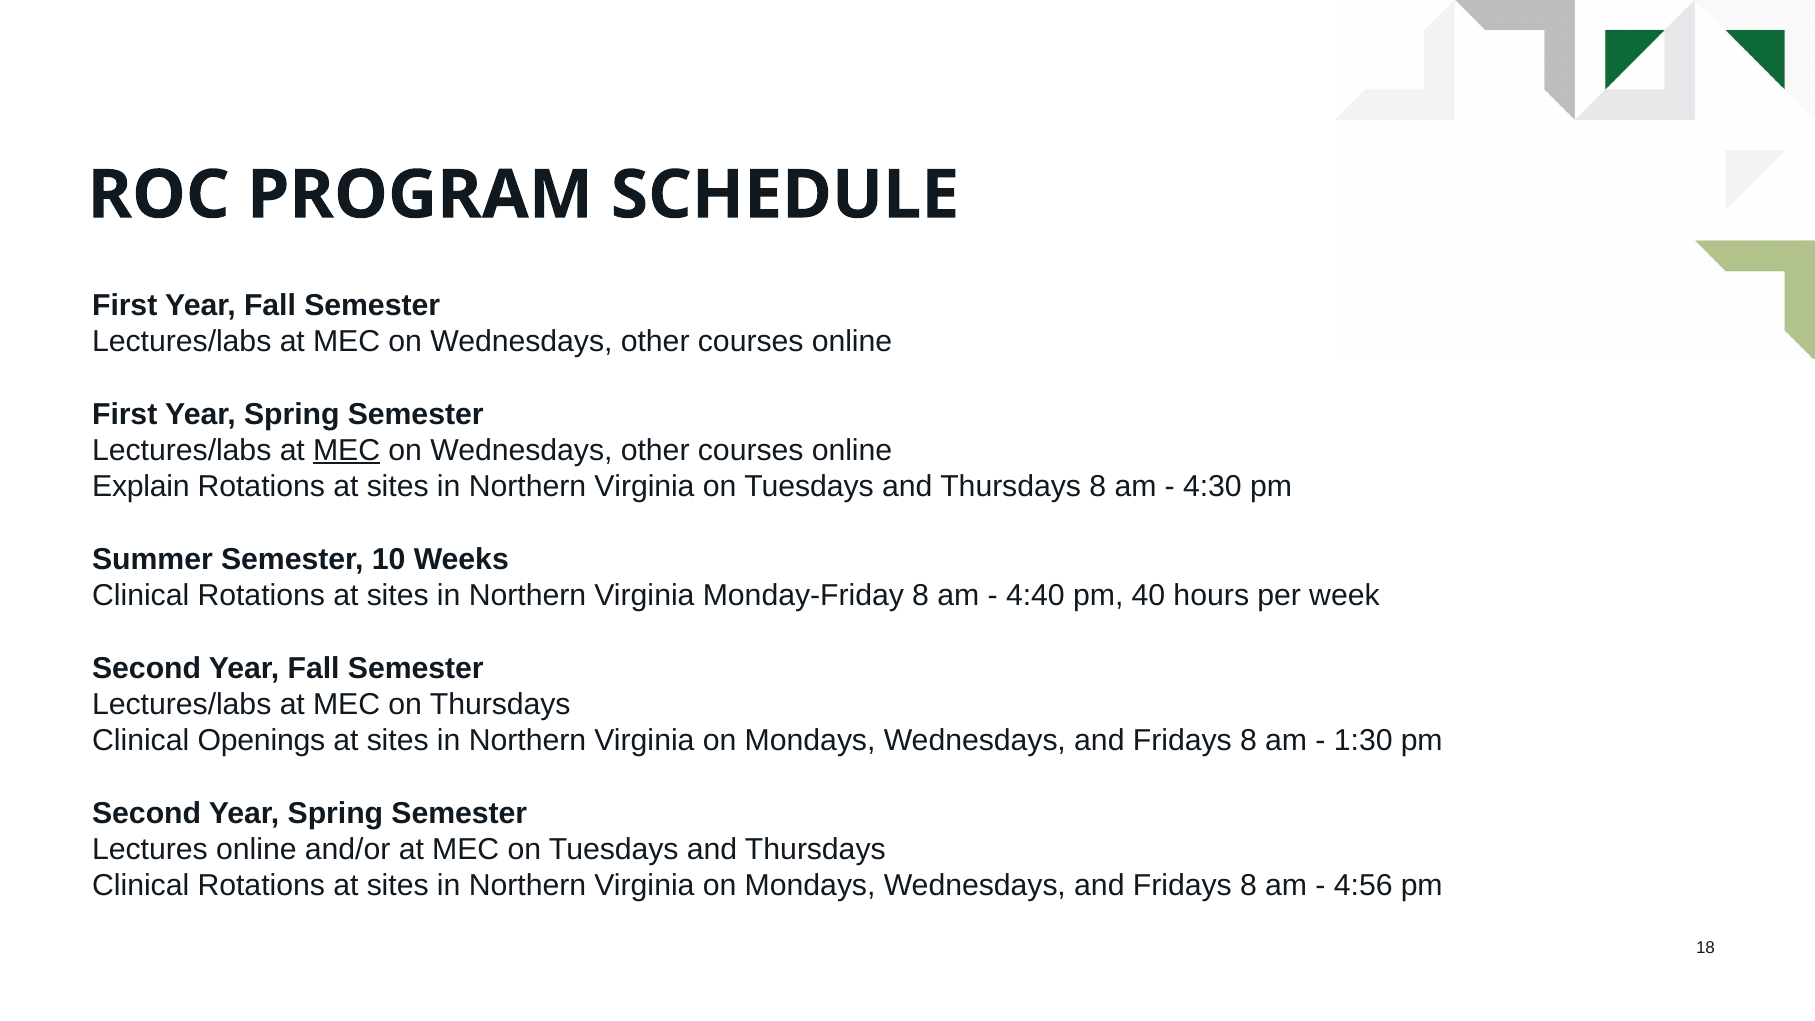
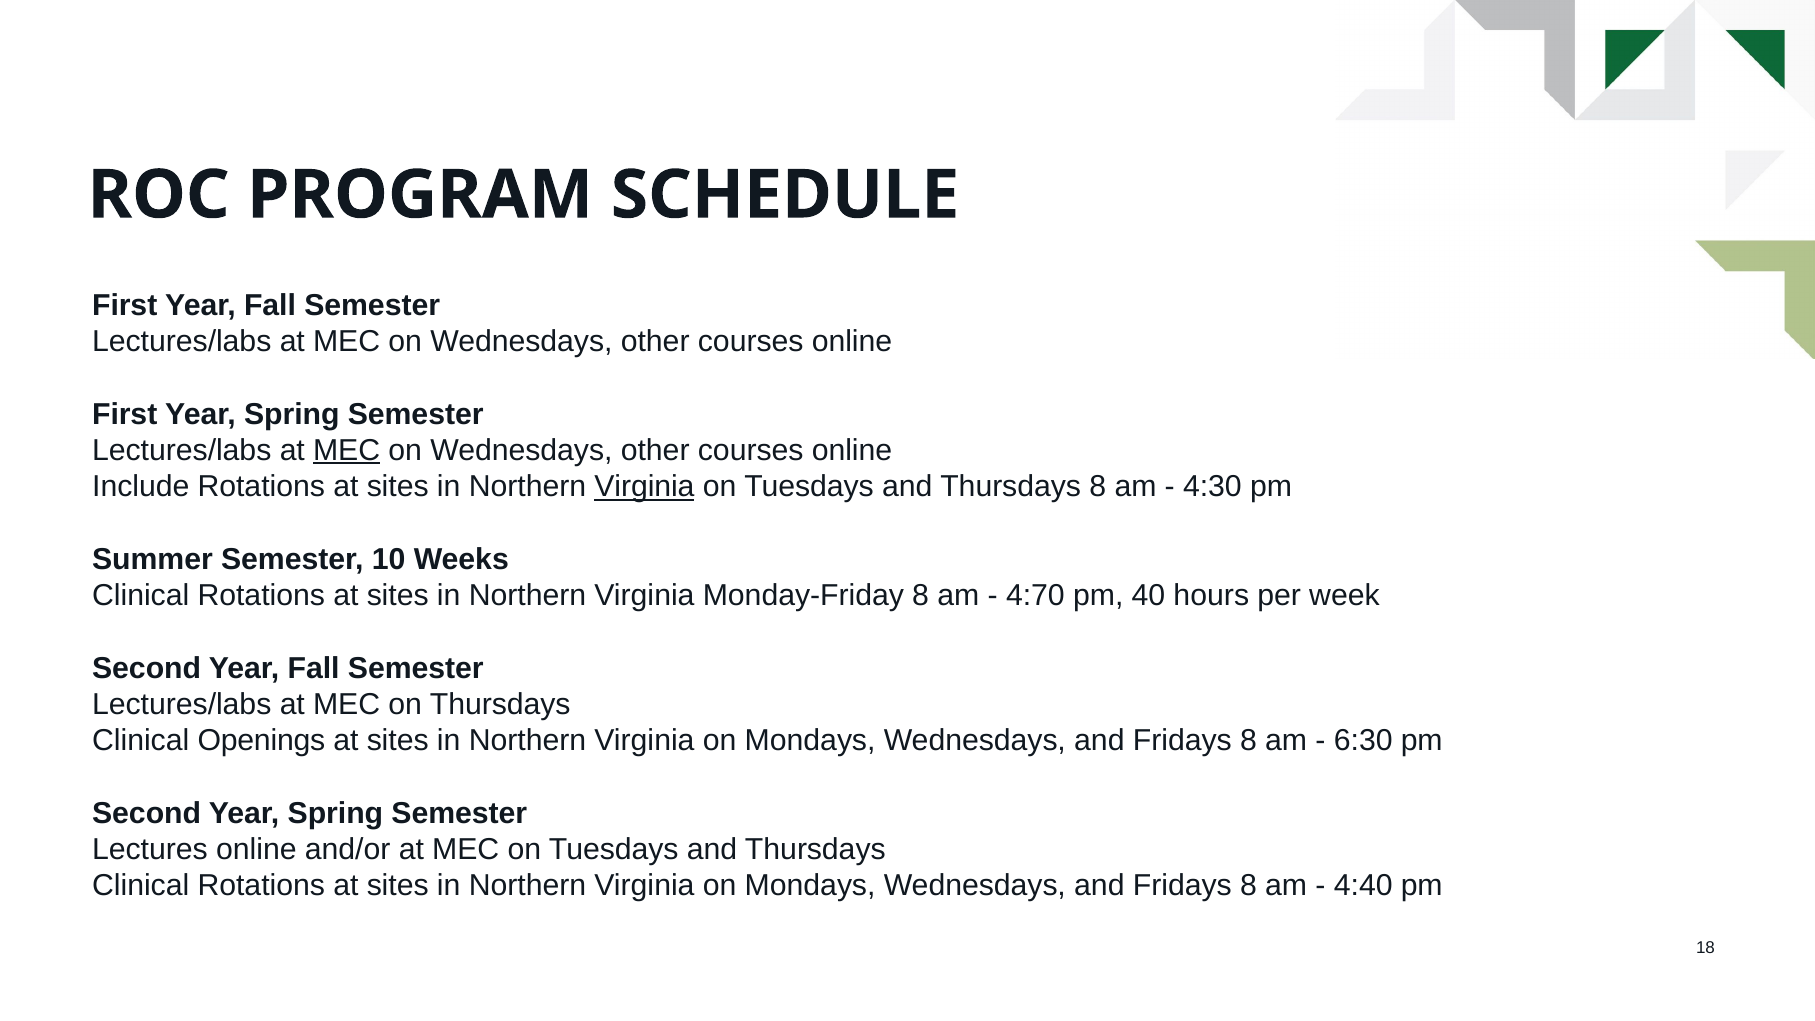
Explain: Explain -> Include
Virginia at (644, 487) underline: none -> present
4:40: 4:40 -> 4:70
1:30: 1:30 -> 6:30
4:56: 4:56 -> 4:40
